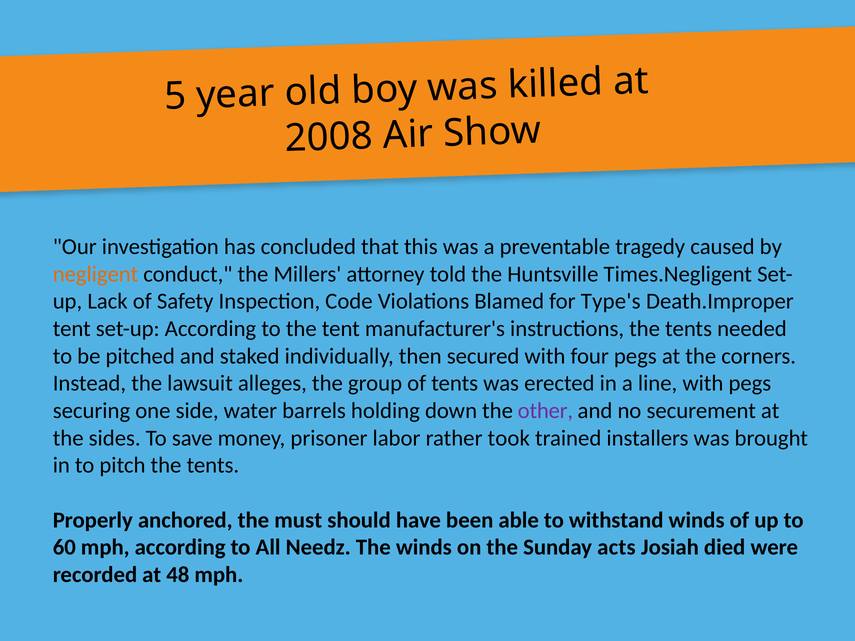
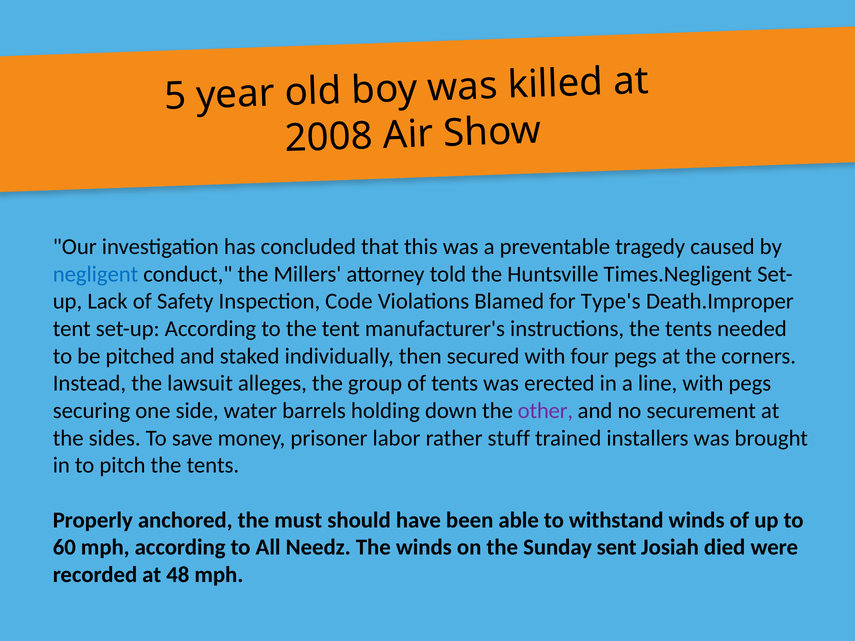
negligent colour: orange -> blue
took: took -> stuff
acts: acts -> sent
